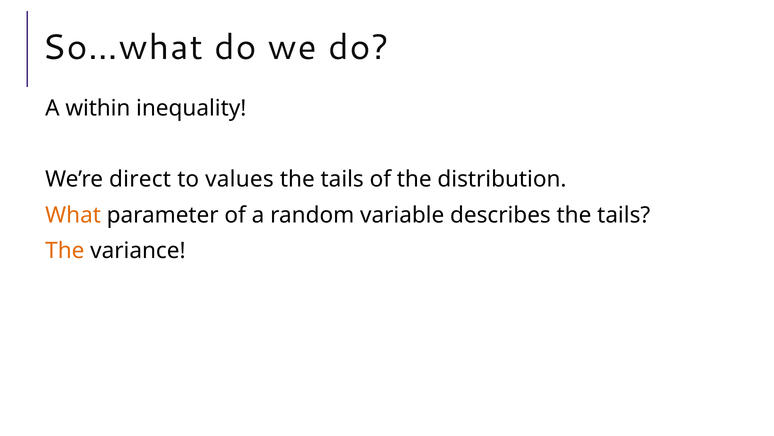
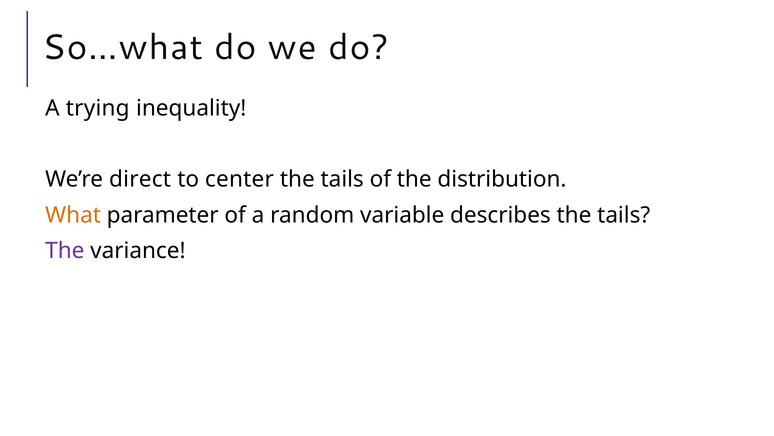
within: within -> trying
values: values -> center
The at (65, 251) colour: orange -> purple
